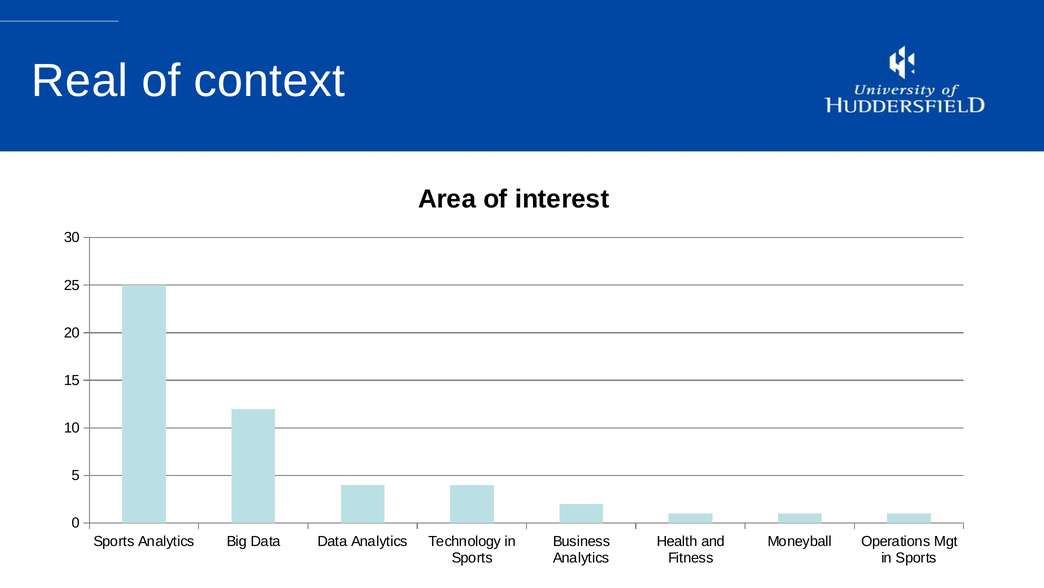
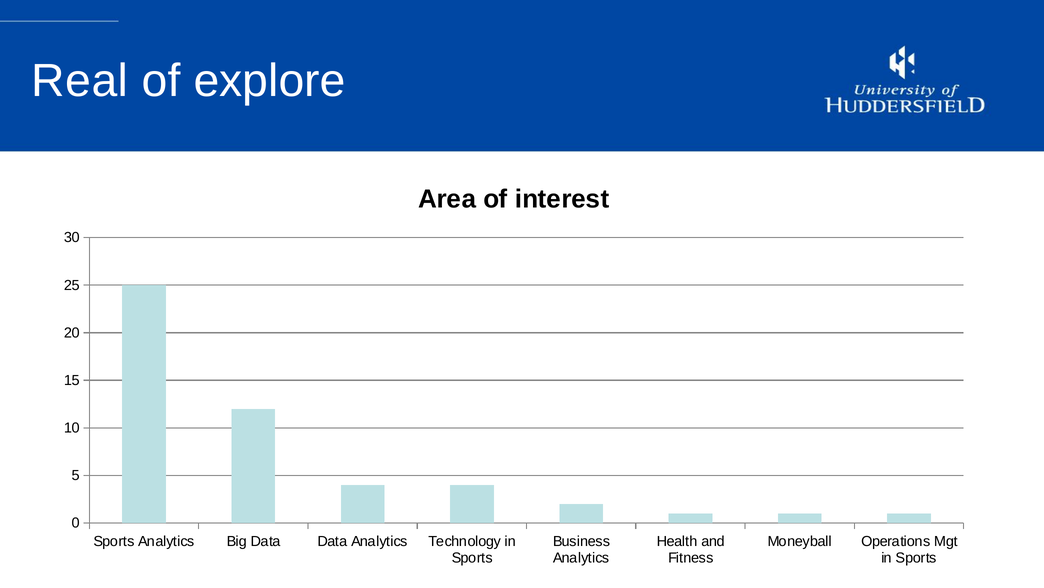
context: context -> explore
